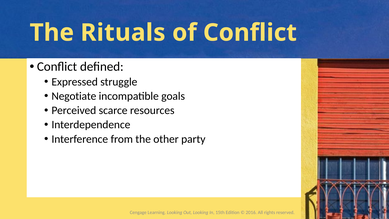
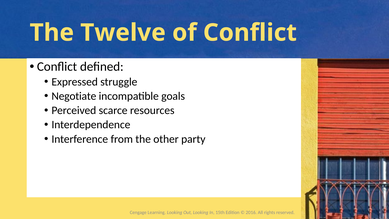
Rituals: Rituals -> Twelve
